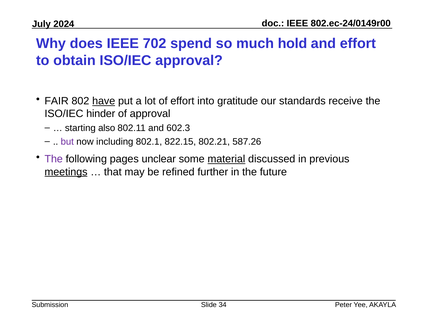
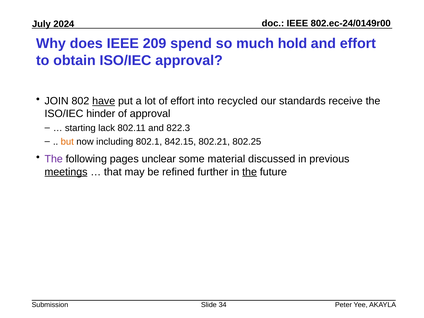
702: 702 -> 209
FAIR: FAIR -> JOIN
gratitude: gratitude -> recycled
also: also -> lack
602.3: 602.3 -> 822.3
but colour: purple -> orange
822.15: 822.15 -> 842.15
587.26: 587.26 -> 802.25
material underline: present -> none
the at (250, 172) underline: none -> present
